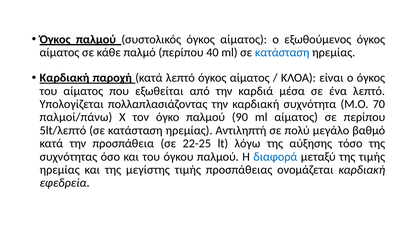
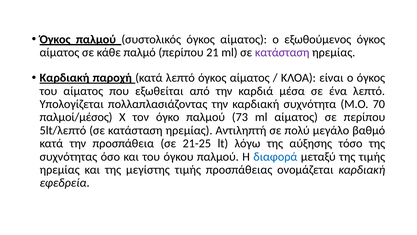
40: 40 -> 21
κατάσταση at (282, 52) colour: blue -> purple
παλμοί/πάνω: παλμοί/πάνω -> παλμοί/μέσος
90: 90 -> 73
22-25: 22-25 -> 21-25
